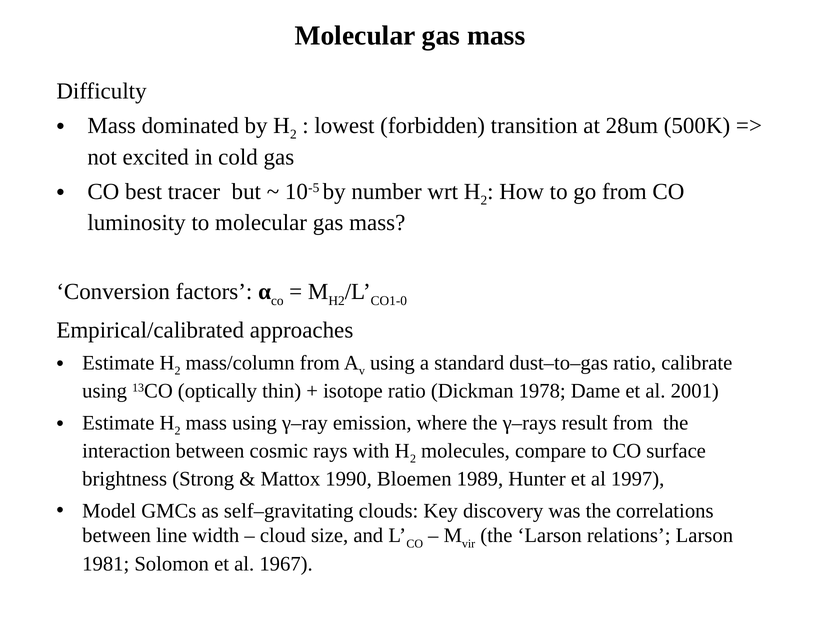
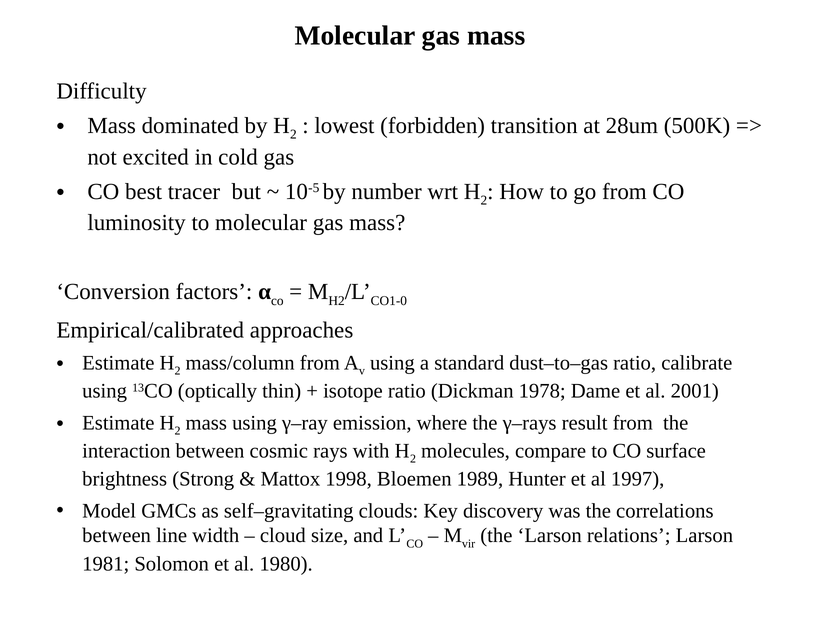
1990: 1990 -> 1998
1967: 1967 -> 1980
